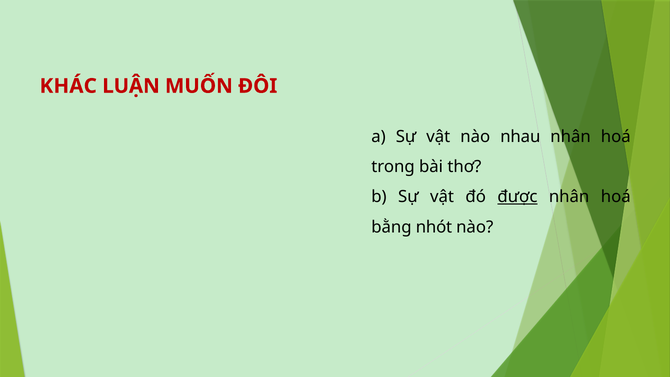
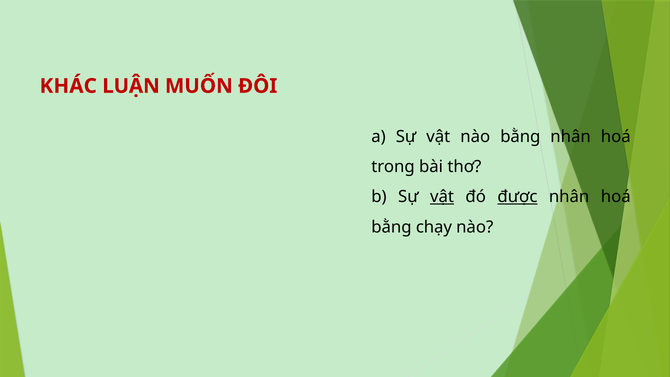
nào nhau: nhau -> bằng
vật at (442, 197) underline: none -> present
nhót: nhót -> chạy
